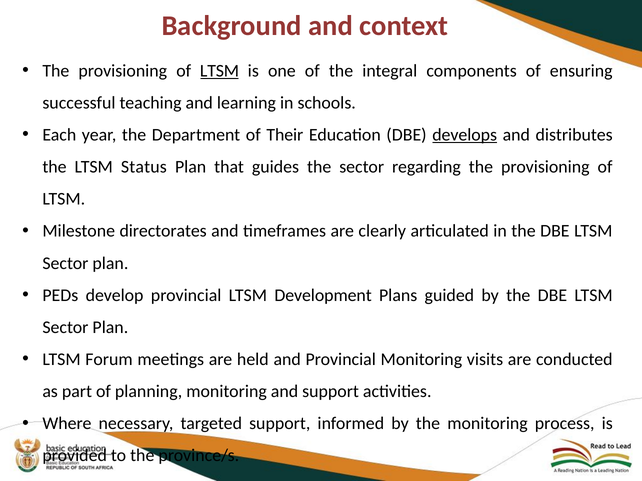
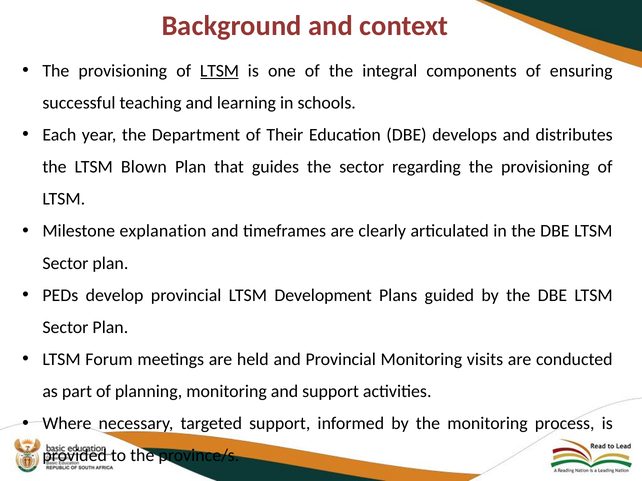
develops underline: present -> none
Status: Status -> Blown
directorates: directorates -> explanation
